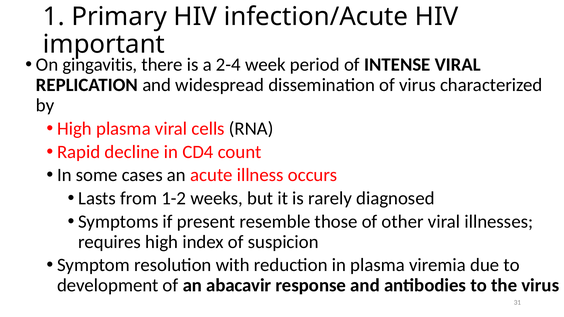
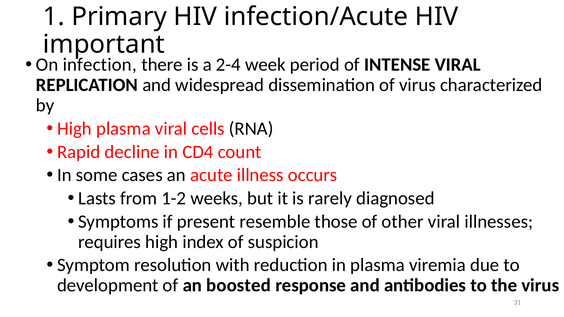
gingavitis: gingavitis -> infection
abacavir: abacavir -> boosted
